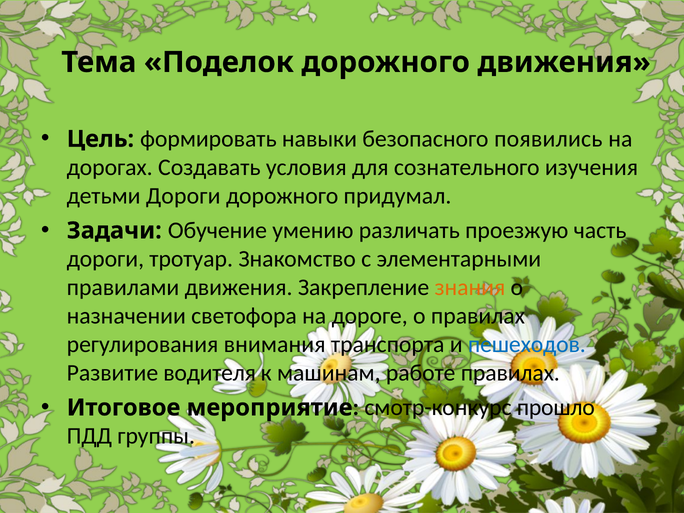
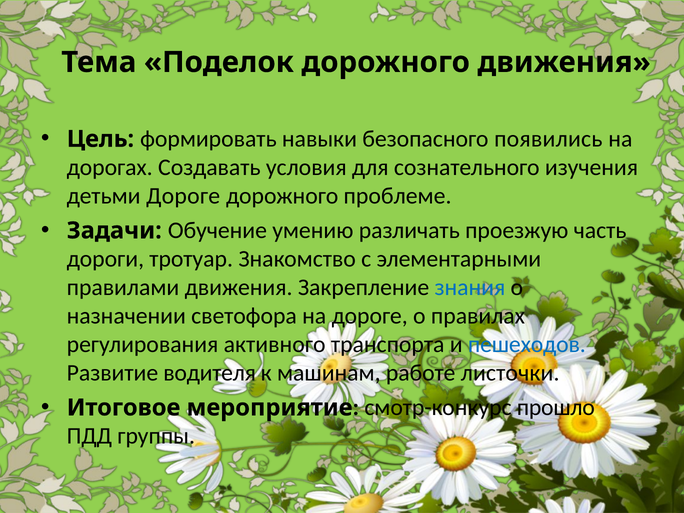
детьми Дороги: Дороги -> Дороге
придумал: придумал -> проблеме
знания colour: orange -> blue
внимания: внимания -> активного
работе правилах: правилах -> листочки
